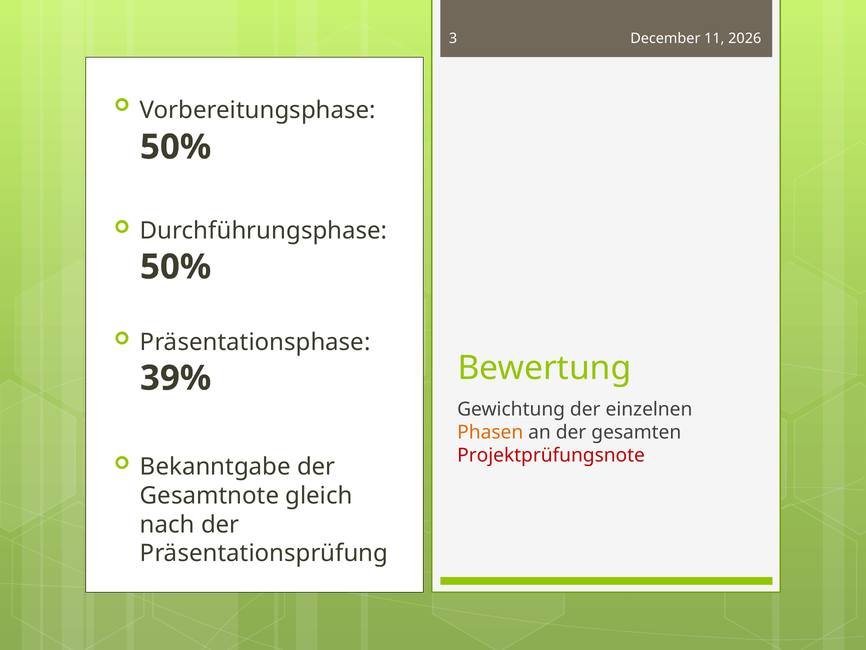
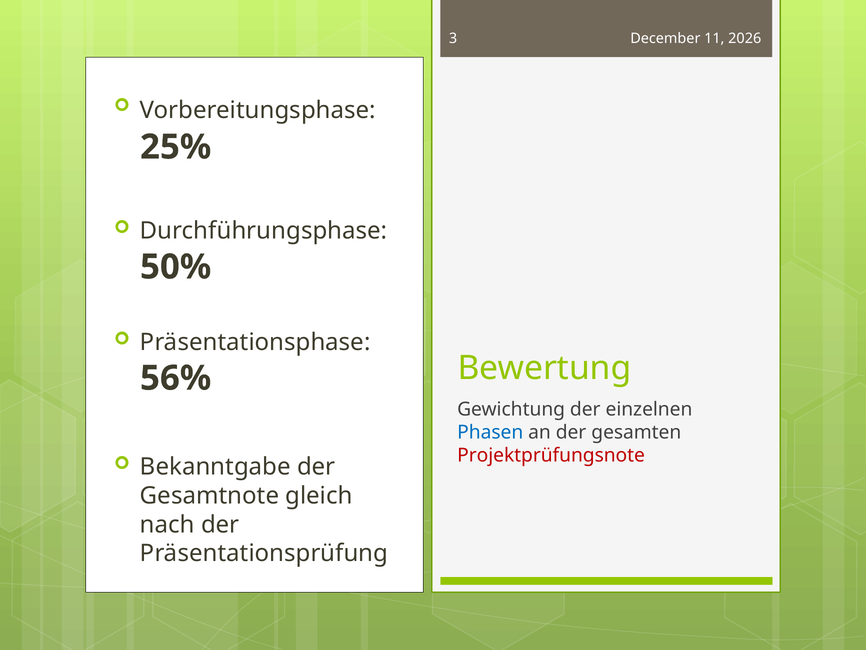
50% at (176, 147): 50% -> 25%
39%: 39% -> 56%
Phasen colour: orange -> blue
